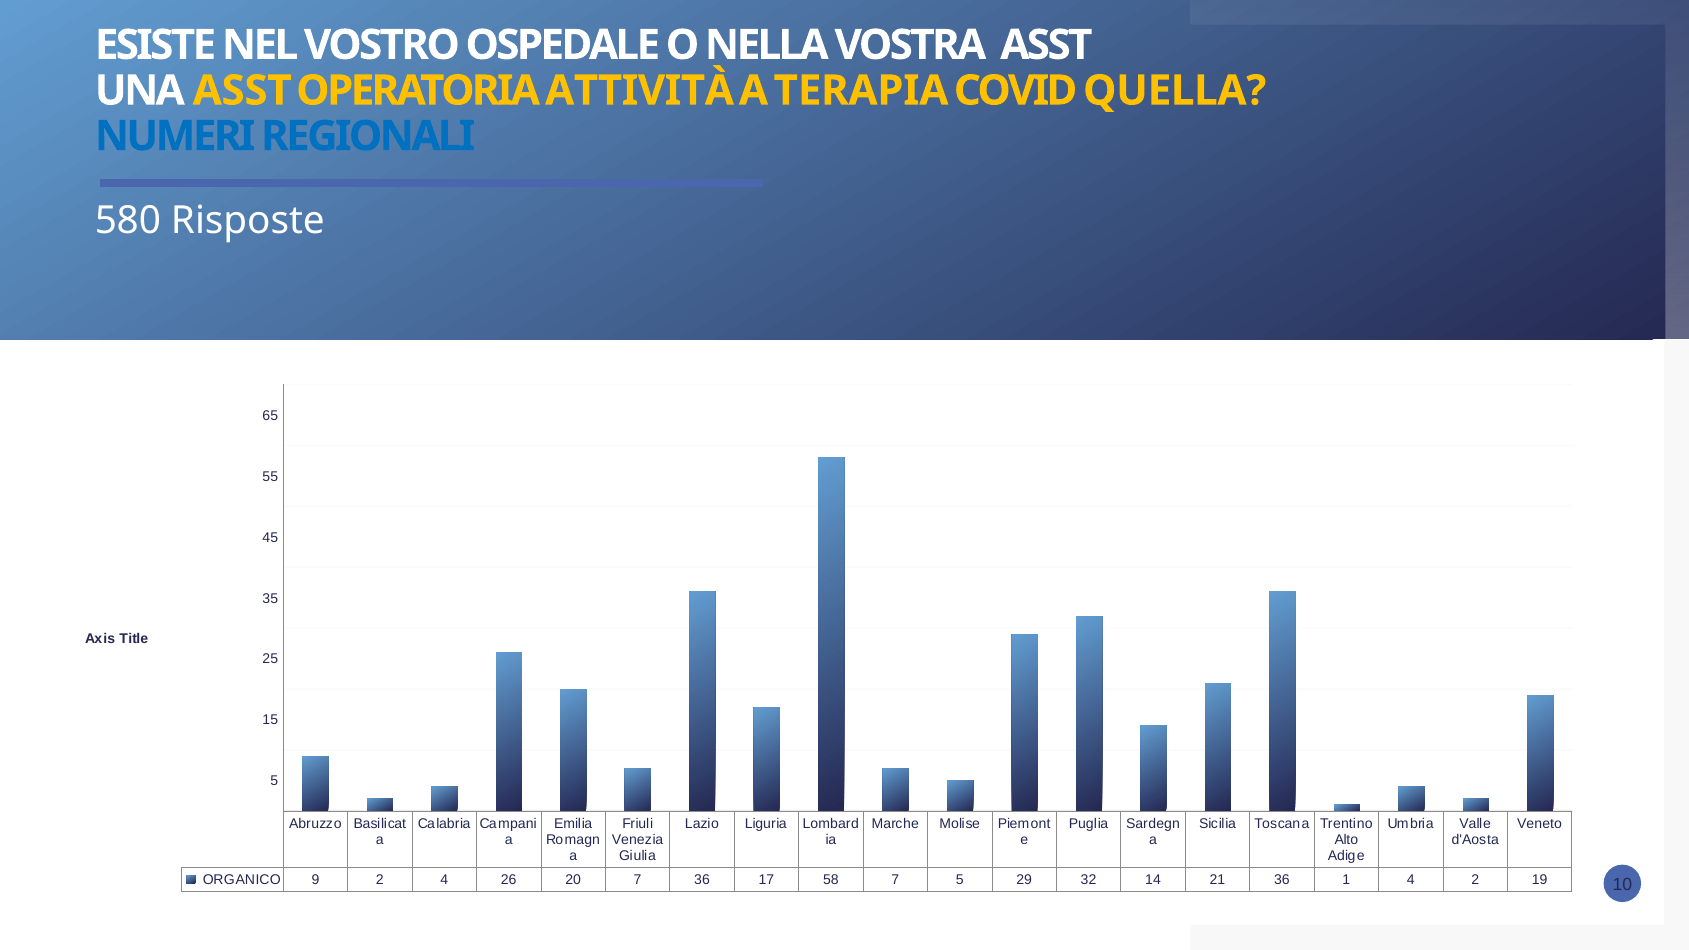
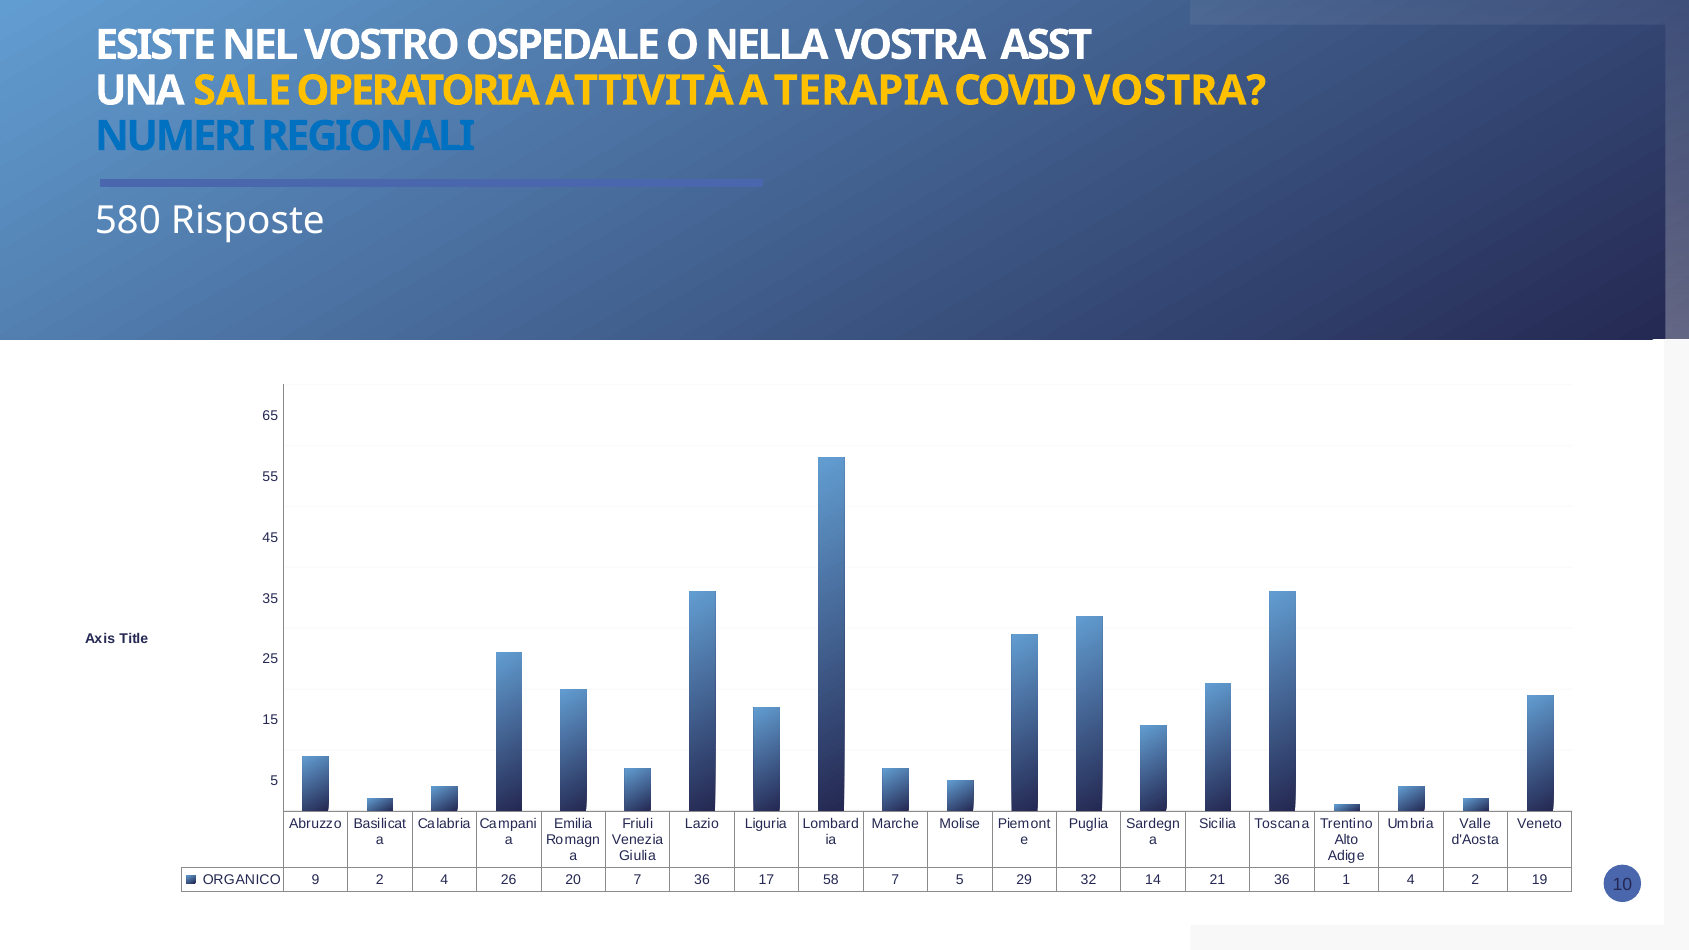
UNA ASST: ASST -> SALE
COVID QUELLA: QUELLA -> VOSTRA
